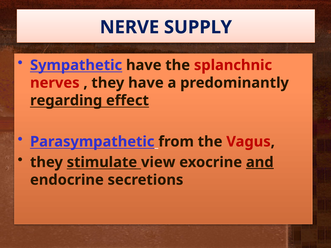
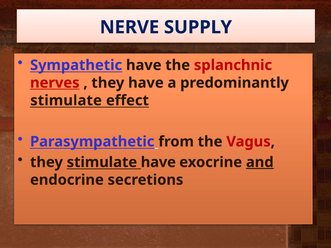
nerves underline: none -> present
regarding at (66, 101): regarding -> stimulate
stimulate view: view -> have
